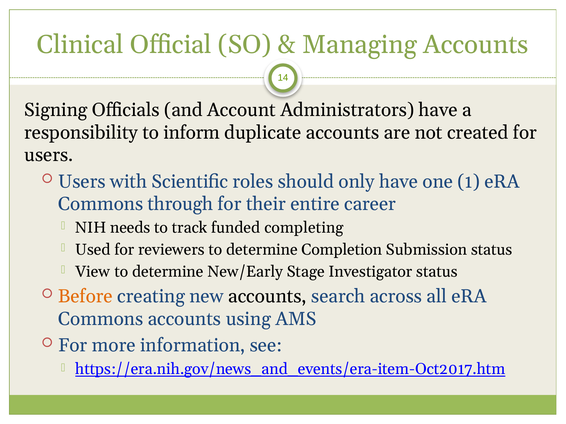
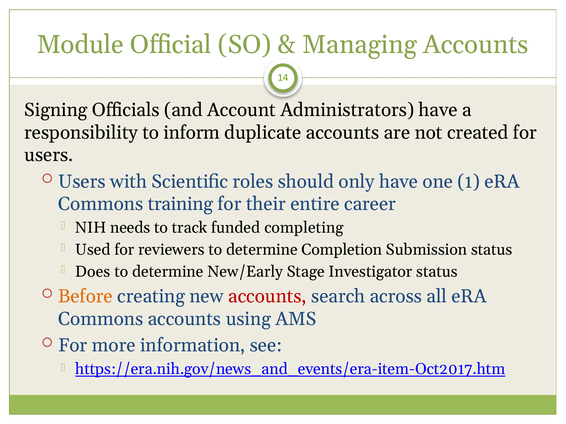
Clinical: Clinical -> Module
through: through -> training
View: View -> Does
accounts at (267, 297) colour: black -> red
